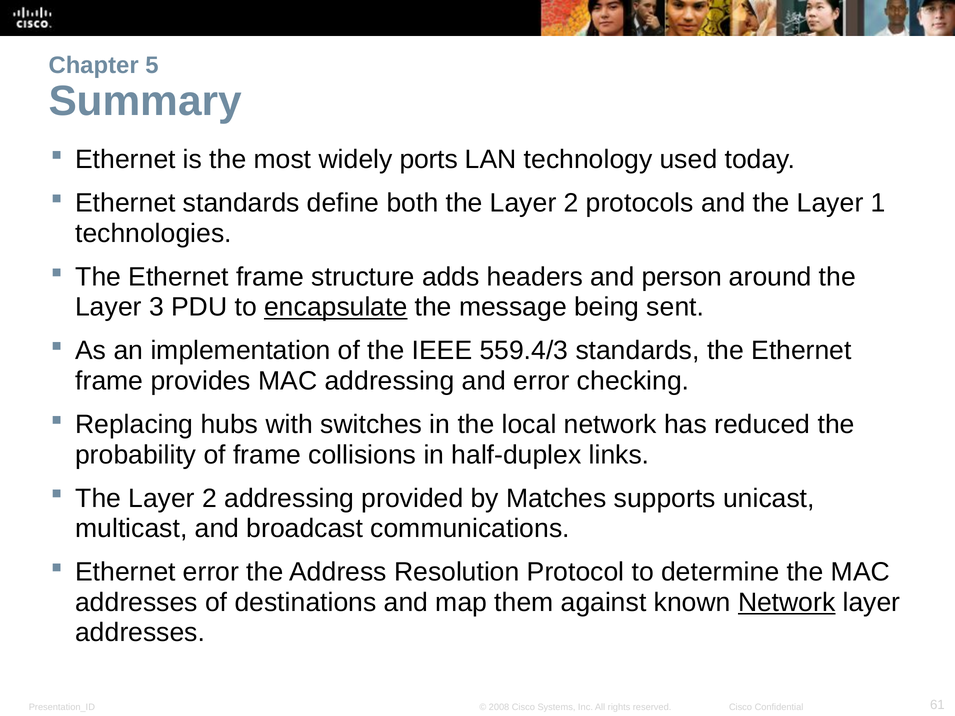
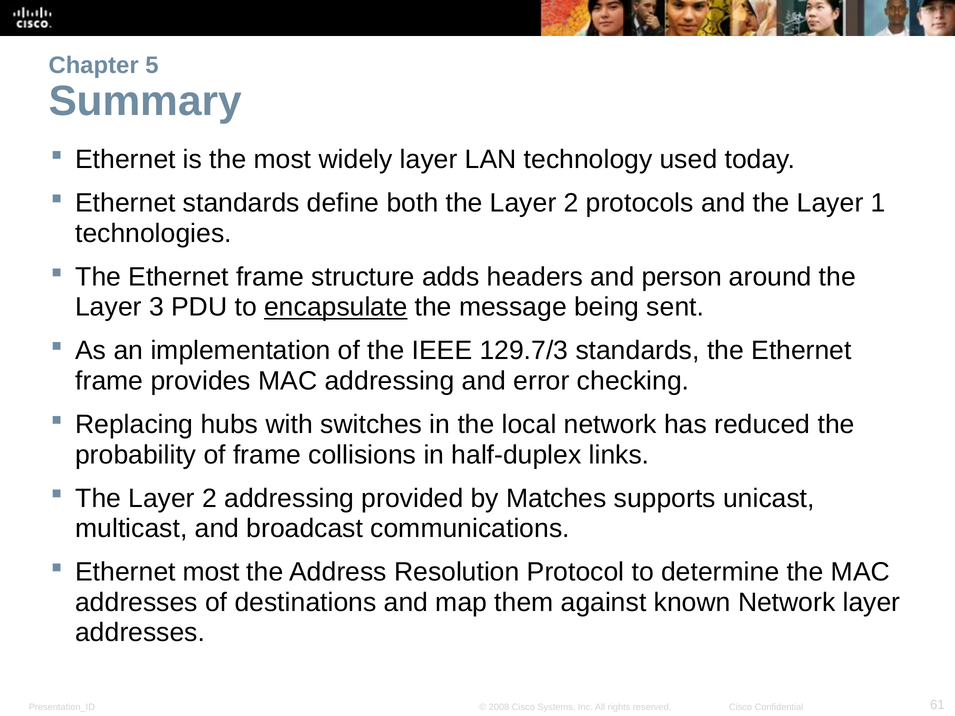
widely ports: ports -> layer
559.4/3: 559.4/3 -> 129.7/3
Ethernet error: error -> most
Network at (787, 603) underline: present -> none
